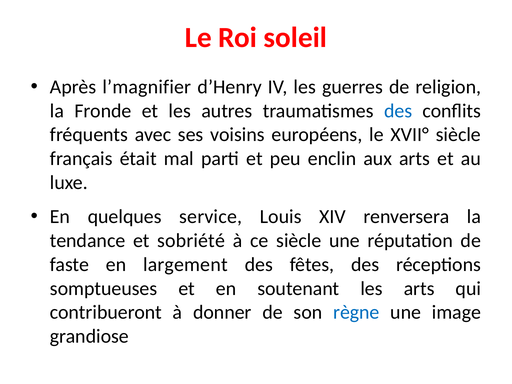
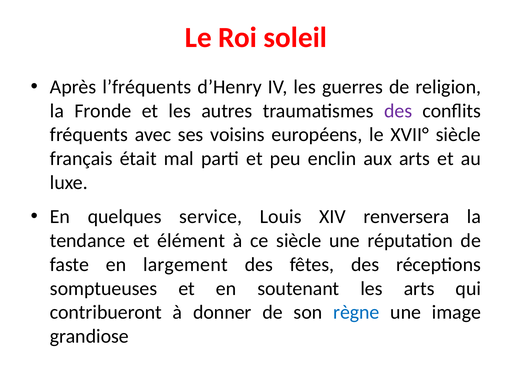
l’magnifier: l’magnifier -> l’fréquents
des at (398, 111) colour: blue -> purple
sobriété: sobriété -> élément
